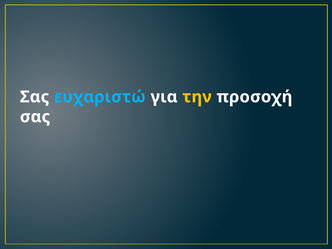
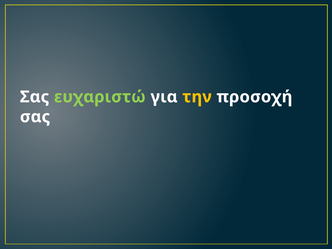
ευχαριστώ colour: light blue -> light green
